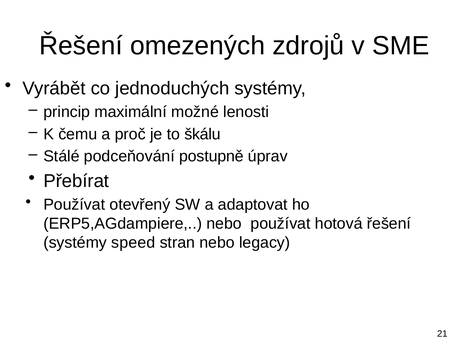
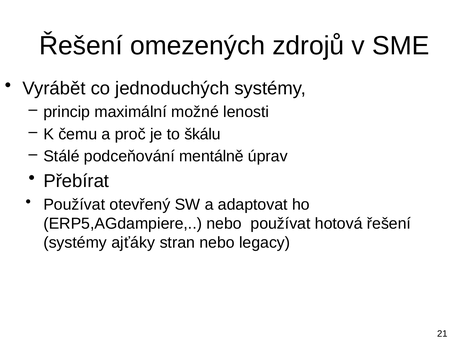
postupně: postupně -> mentálně
speed: speed -> ajťáky
